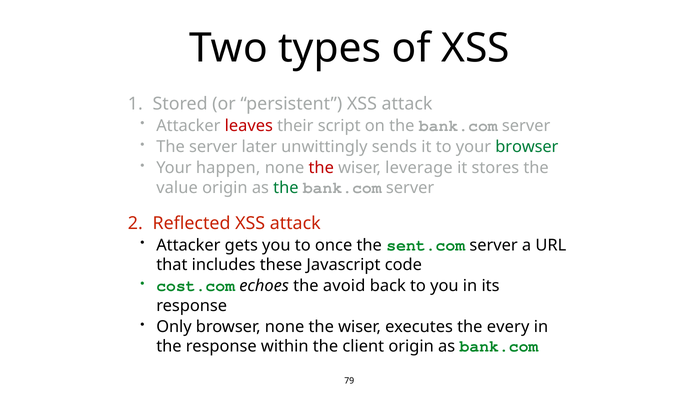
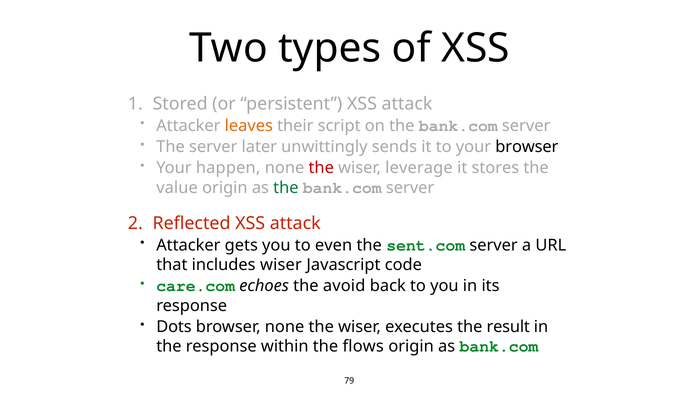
leaves colour: red -> orange
browser at (527, 147) colour: green -> black
once: once -> even
includes these: these -> wiser
cost.com: cost.com -> care.com
Only: Only -> Dots
every: every -> result
client: client -> flows
